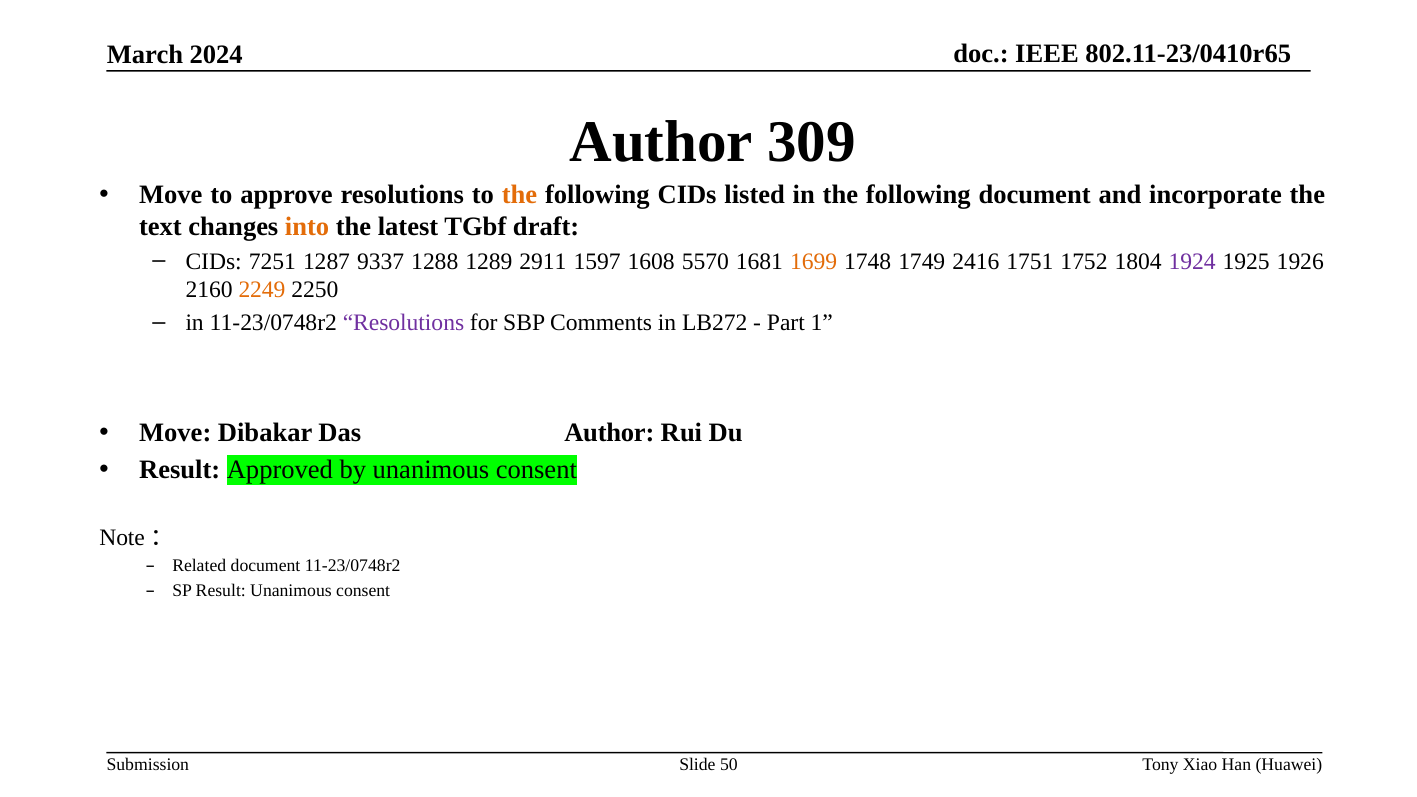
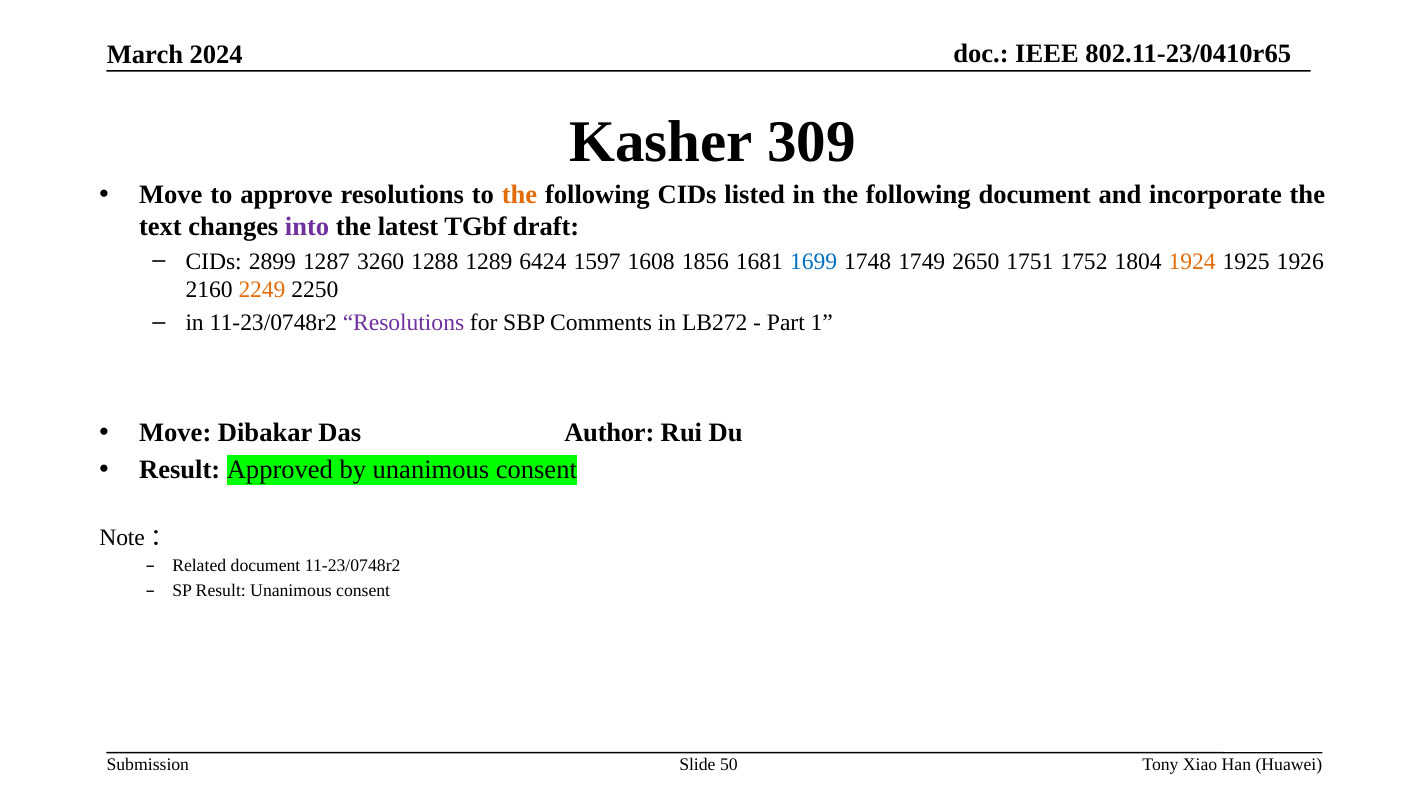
Author at (661, 142): Author -> Kasher
into colour: orange -> purple
7251: 7251 -> 2899
9337: 9337 -> 3260
2911: 2911 -> 6424
5570: 5570 -> 1856
1699 colour: orange -> blue
2416: 2416 -> 2650
1924 colour: purple -> orange
